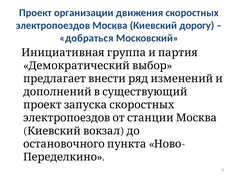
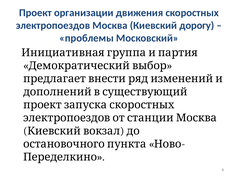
добраться: добраться -> проблемы
